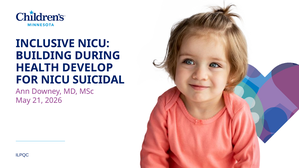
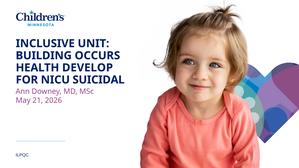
INCLUSIVE NICU: NICU -> UNIT
DURING: DURING -> OCCURS
